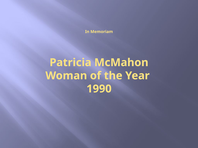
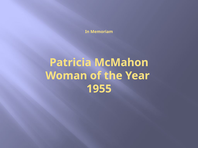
1990: 1990 -> 1955
